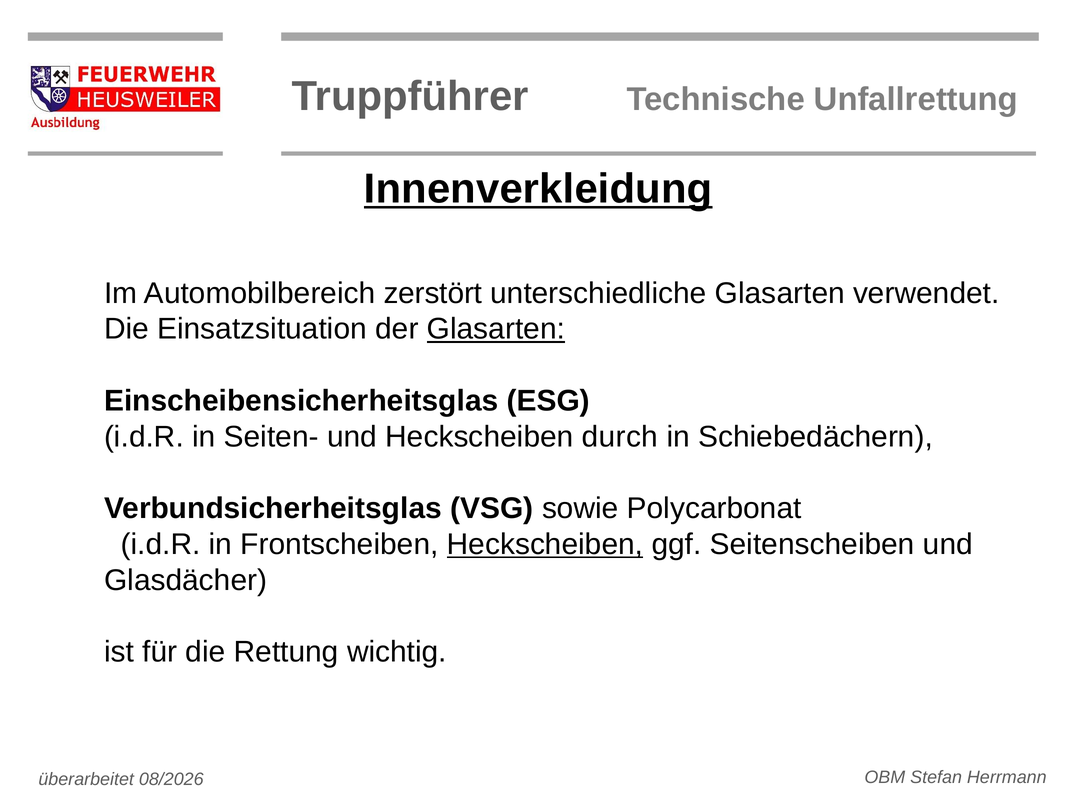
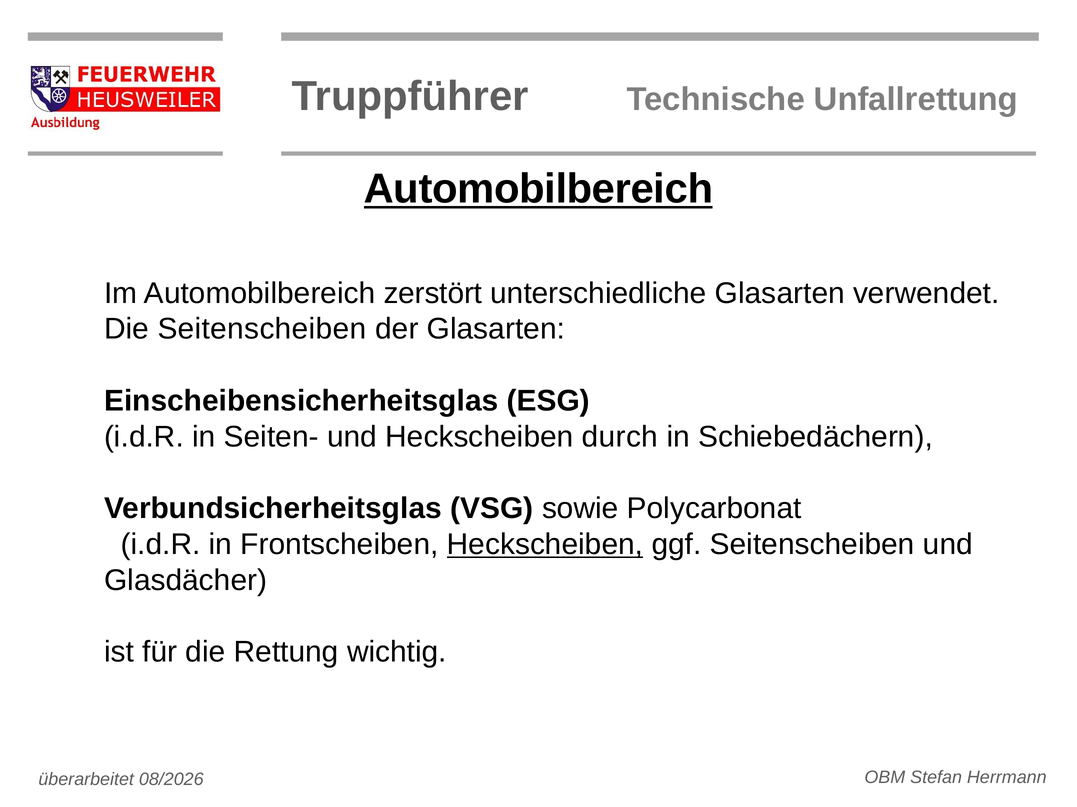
Innenverkleidung at (538, 189): Innenverkleidung -> Automobilbereich
Die Einsatzsituation: Einsatzsituation -> Seitenscheiben
Glasarten at (496, 329) underline: present -> none
